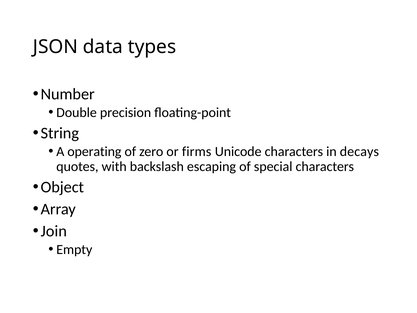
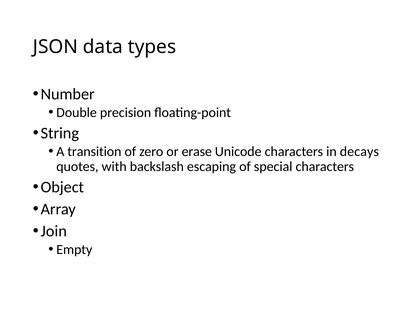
operating: operating -> transition
firms: firms -> erase
